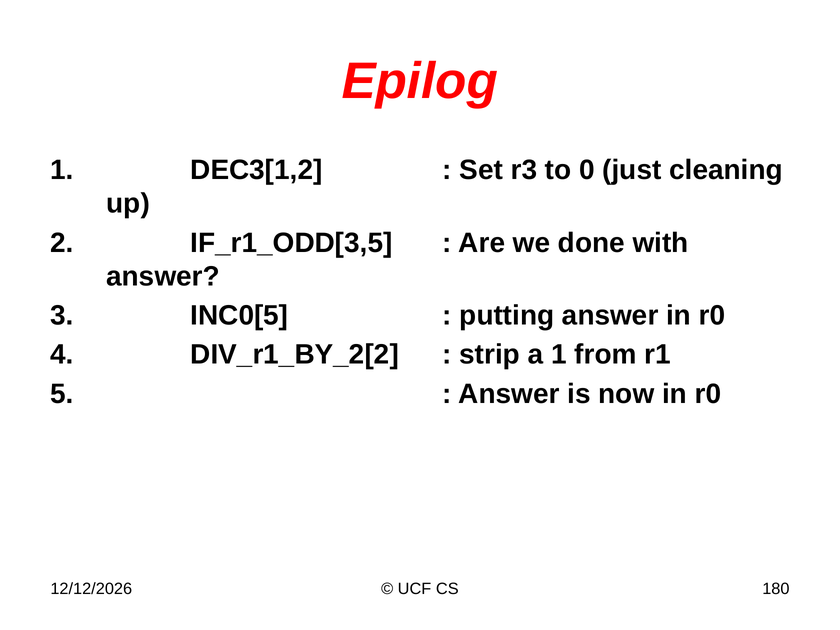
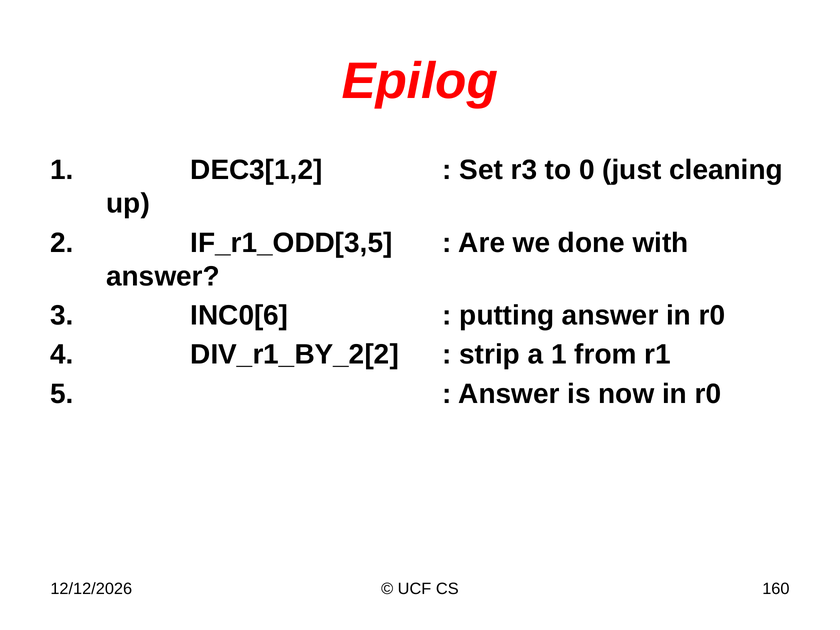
INC0[5: INC0[5 -> INC0[6
180: 180 -> 160
